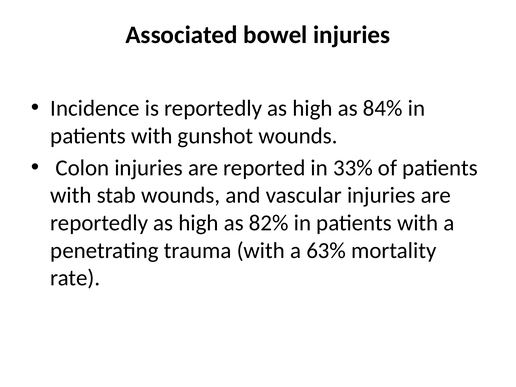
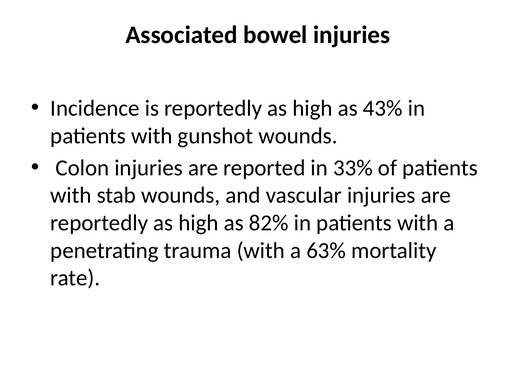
84%: 84% -> 43%
